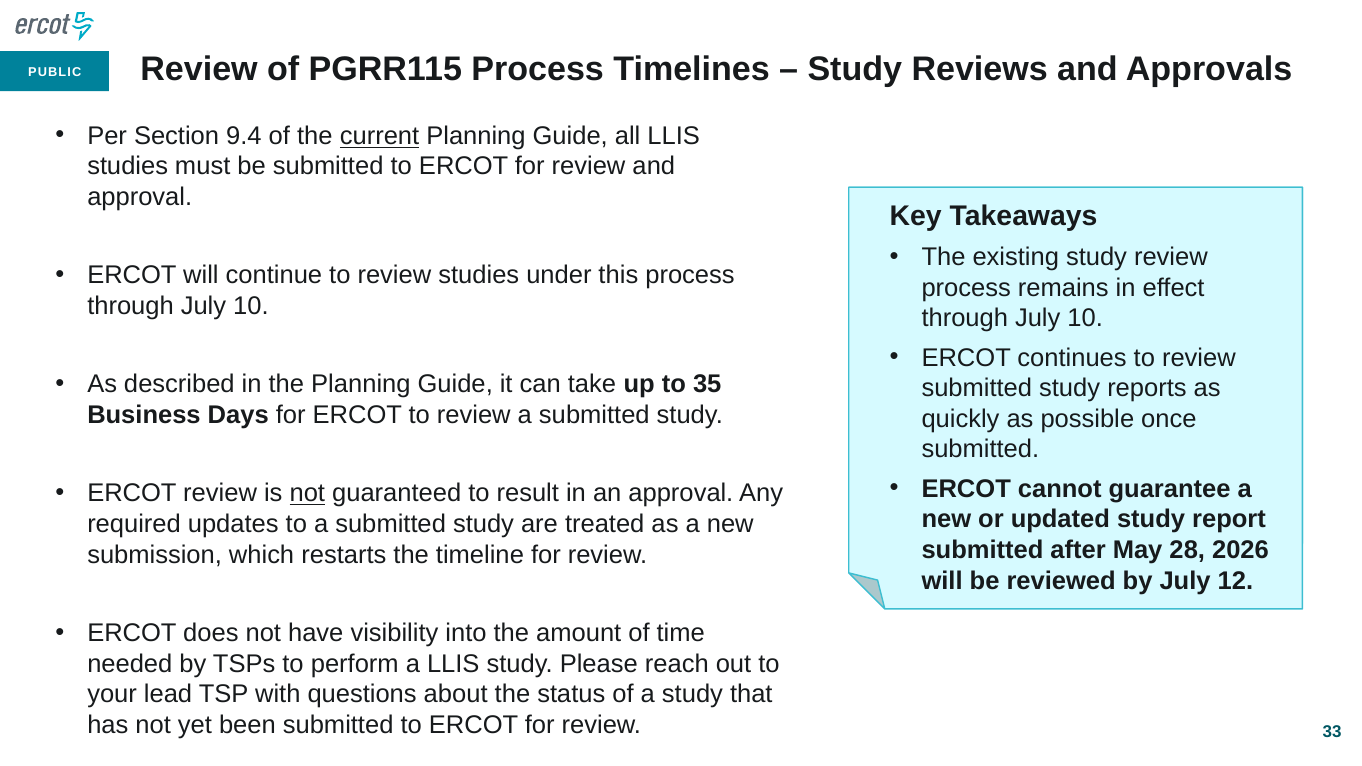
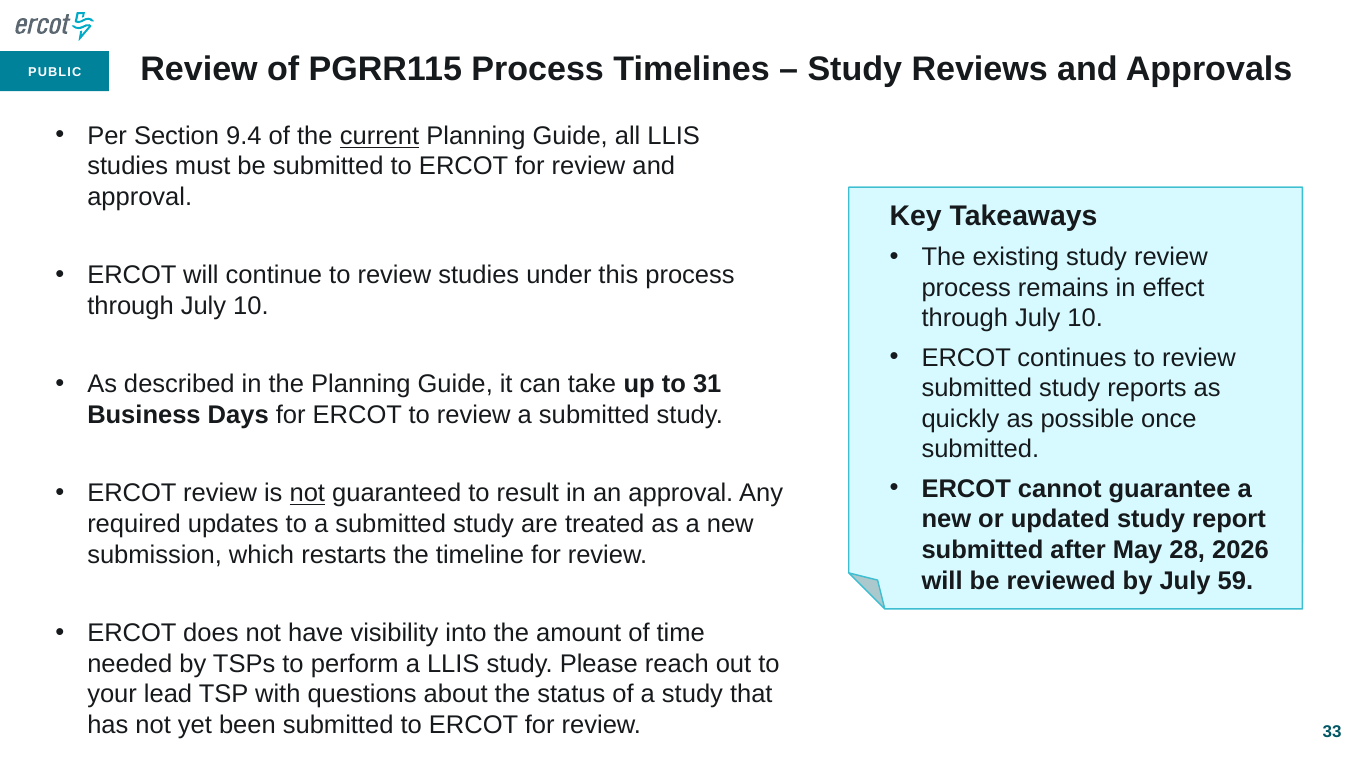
35: 35 -> 31
12: 12 -> 59
